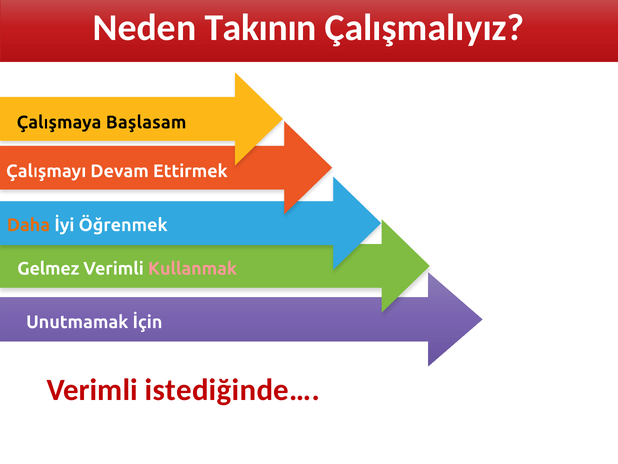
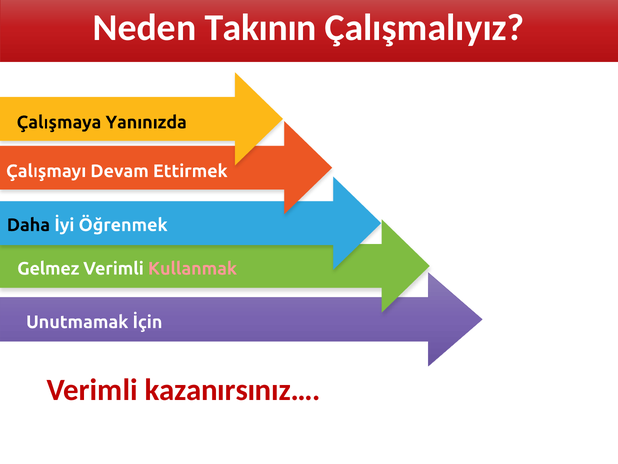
Başlasam: Başlasam -> Yanınızda
Daha colour: orange -> black
istediğinde…: istediğinde… -> kazanırsınız…
